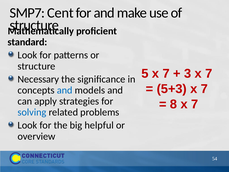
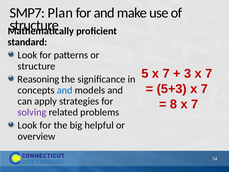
Cent: Cent -> Plan
Necessary: Necessary -> Reasoning
solving colour: blue -> purple
